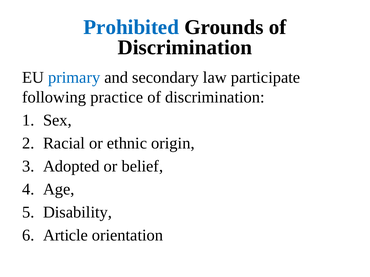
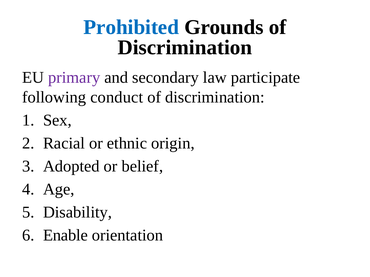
primary colour: blue -> purple
practice: practice -> conduct
Article: Article -> Enable
